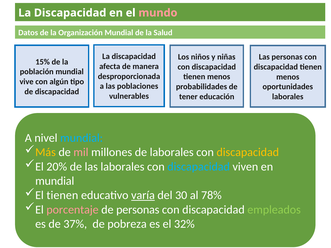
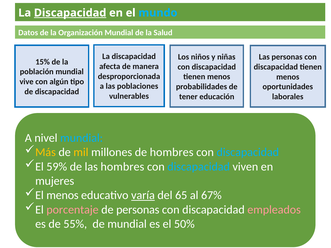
Discapacidad at (70, 13) underline: none -> present
mundo colour: pink -> light blue
mil colour: pink -> yellow
de laborales: laborales -> hombres
discapacidad at (248, 152) colour: yellow -> light blue
20%: 20% -> 59%
las laborales: laborales -> hombres
mundial at (55, 181): mundial -> mujeres
El tienen: tienen -> menos
30: 30 -> 65
78%: 78% -> 67%
empleados colour: light green -> pink
37%: 37% -> 55%
de pobreza: pobreza -> mundial
32%: 32% -> 50%
